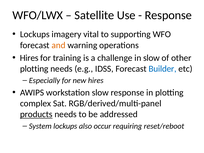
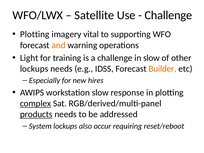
Response at (168, 15): Response -> Challenge
Lockups at (35, 34): Lockups -> Plotting
Hires at (29, 58): Hires -> Light
plotting at (34, 69): plotting -> lockups
Builder colour: blue -> orange
complex underline: none -> present
